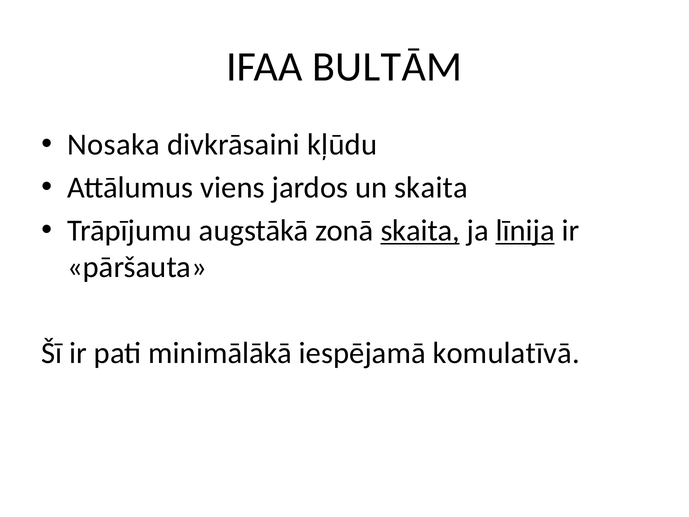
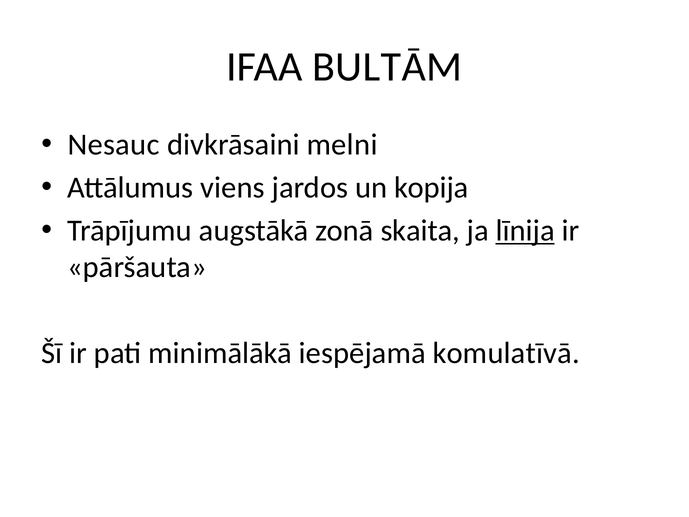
Nosaka: Nosaka -> Nesauc
kļūdu: kļūdu -> melni
un skaita: skaita -> kopija
skaita at (420, 230) underline: present -> none
